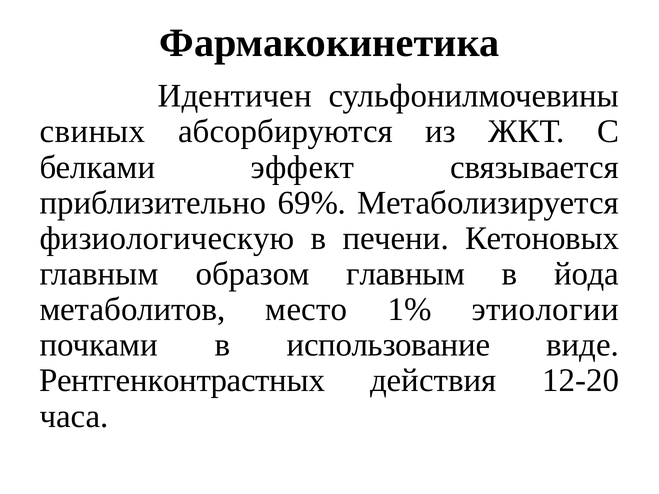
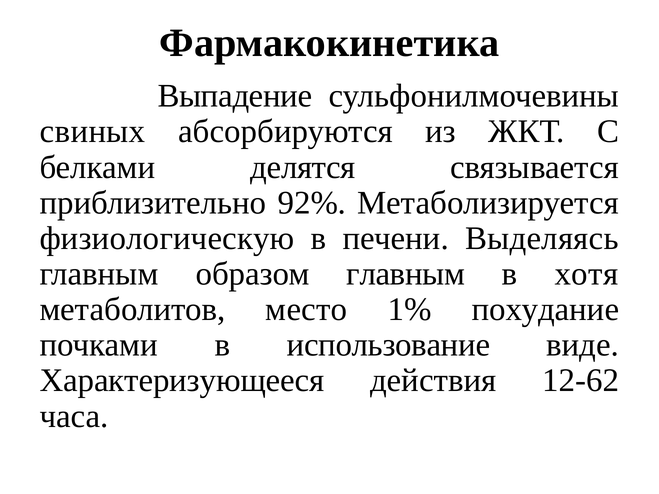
Идентичен: Идентичен -> Выпадение
эффект: эффект -> делятся
69%: 69% -> 92%
Кетоновых: Кетоновых -> Выделяясь
йода: йода -> хотя
этиологии: этиологии -> похудание
Рентгенконтрастных: Рентгенконтрастных -> Характеризующееся
12-20: 12-20 -> 12-62
